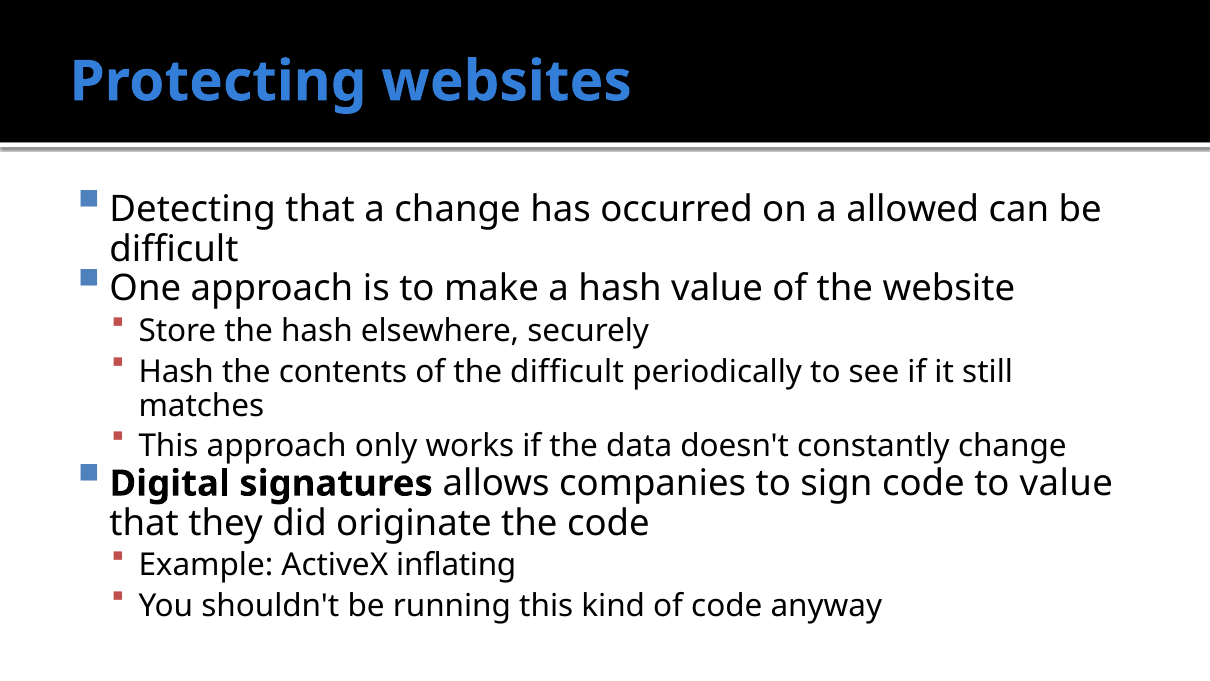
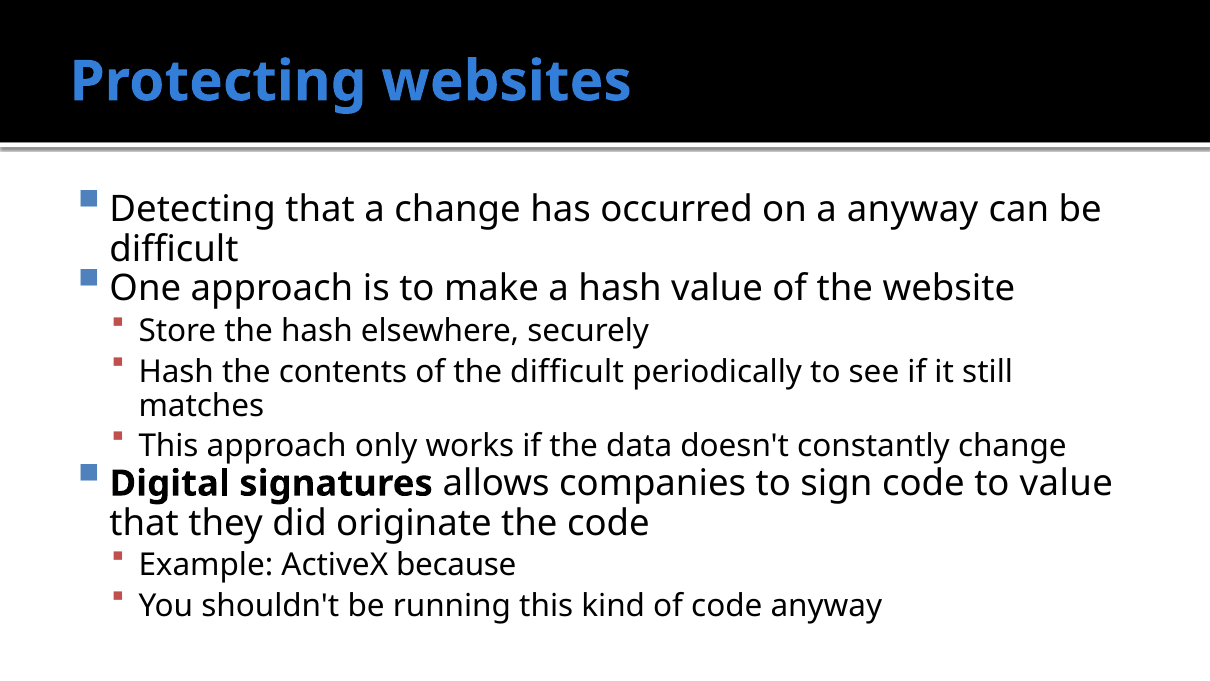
a allowed: allowed -> anyway
inflating: inflating -> because
